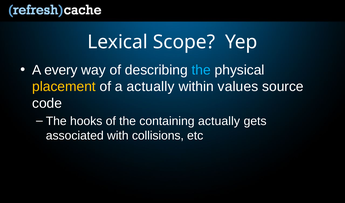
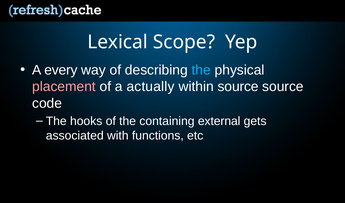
placement colour: yellow -> pink
within values: values -> source
containing actually: actually -> external
collisions: collisions -> functions
